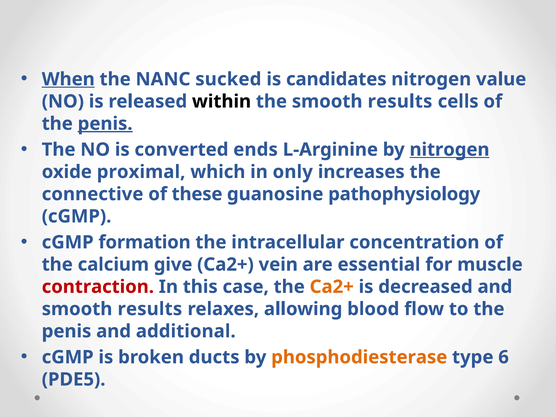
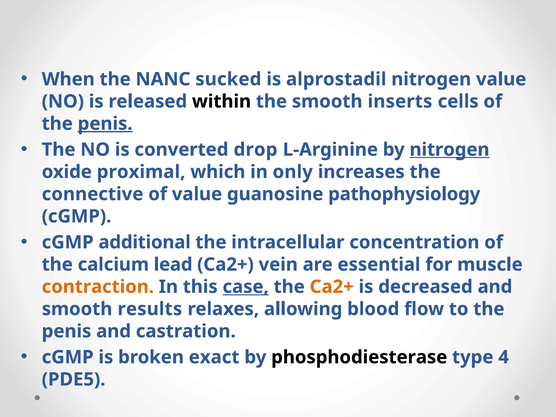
When underline: present -> none
candidates: candidates -> alprostadil
the smooth results: results -> inserts
ends: ends -> drop
of these: these -> value
formation: formation -> additional
give: give -> lead
contraction colour: red -> orange
case underline: none -> present
additional: additional -> castration
ducts: ducts -> exact
phosphodiesterase colour: orange -> black
6: 6 -> 4
